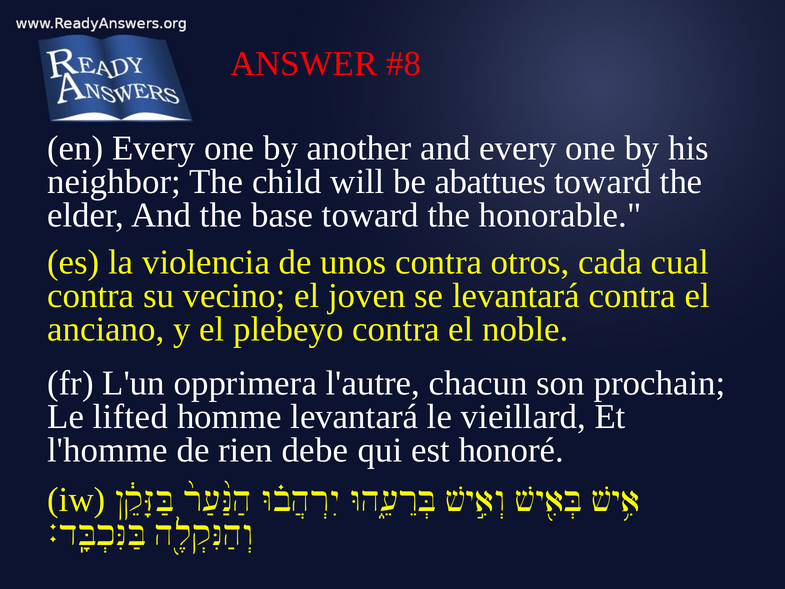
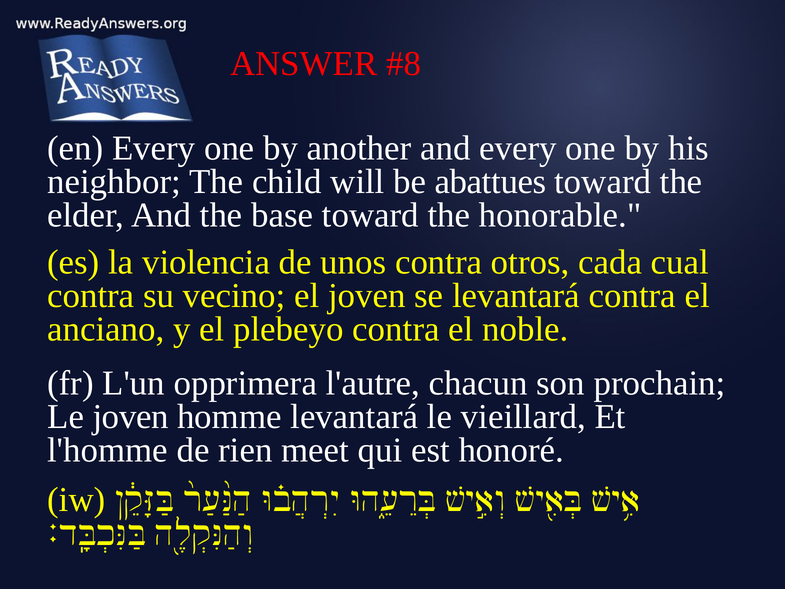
Le lifted: lifted -> joven
debe: debe -> meet
